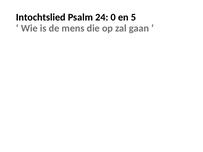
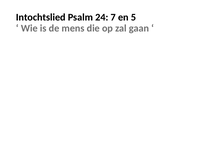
0: 0 -> 7
